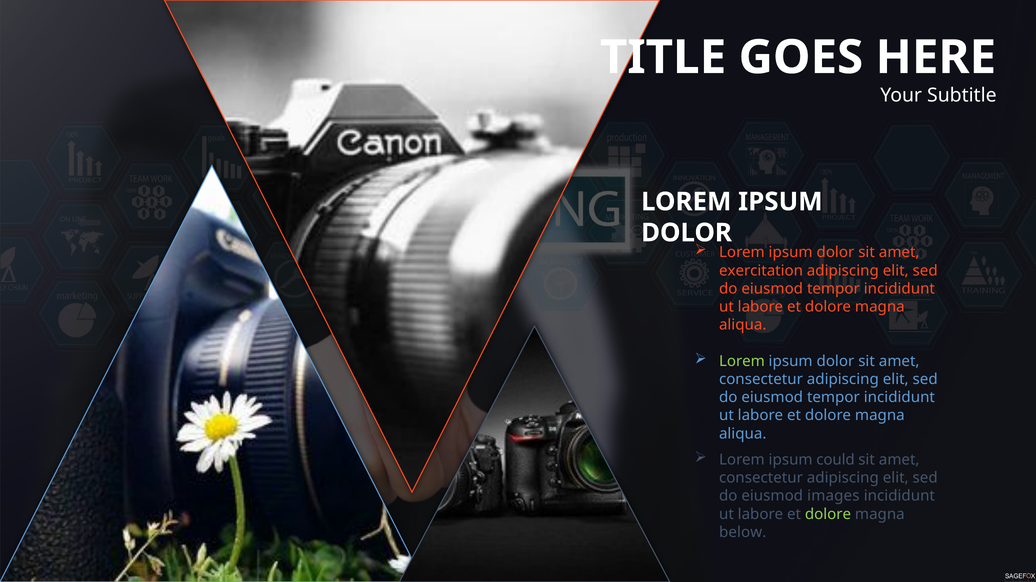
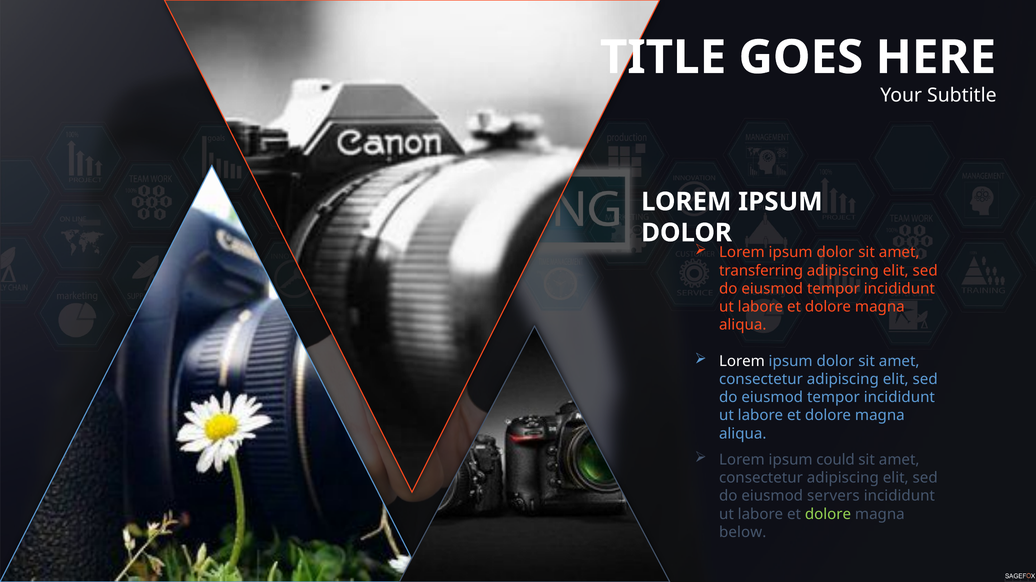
exercitation: exercitation -> transferring
Lorem at (742, 362) colour: light green -> white
images: images -> servers
